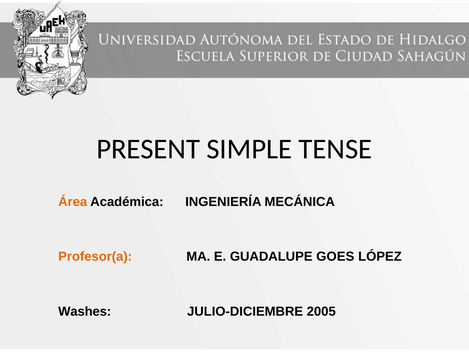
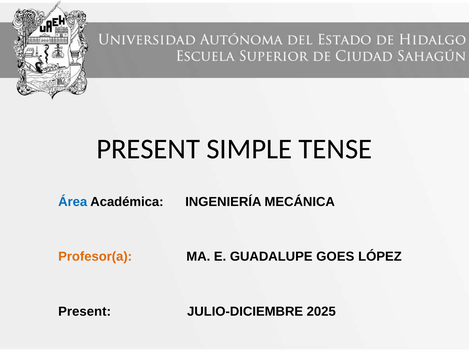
Área colour: orange -> blue
Washes at (85, 311): Washes -> Present
2005: 2005 -> 2025
